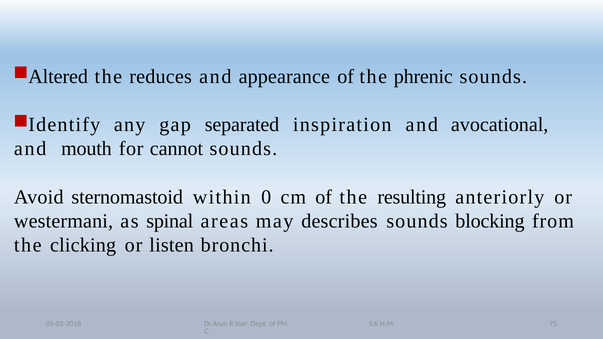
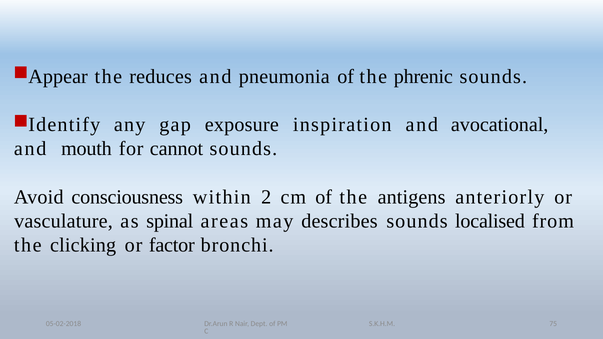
Altered: Altered -> Appear
appearance: appearance -> pneumonia
separated: separated -> exposure
sternomastoid: sternomastoid -> consciousness
0: 0 -> 2
resulting: resulting -> antigens
westermani: westermani -> vasculature
blocking: blocking -> localised
listen: listen -> factor
